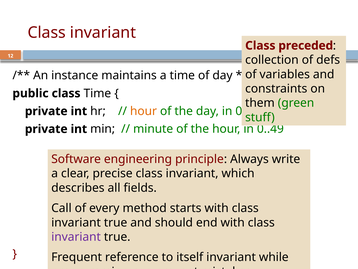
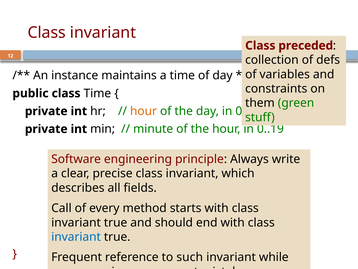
0..49: 0..49 -> 0..19
invariant at (76, 236) colour: purple -> blue
itself: itself -> such
